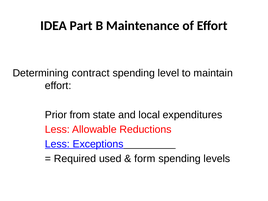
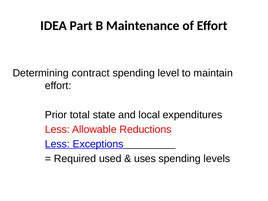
from: from -> total
form: form -> uses
